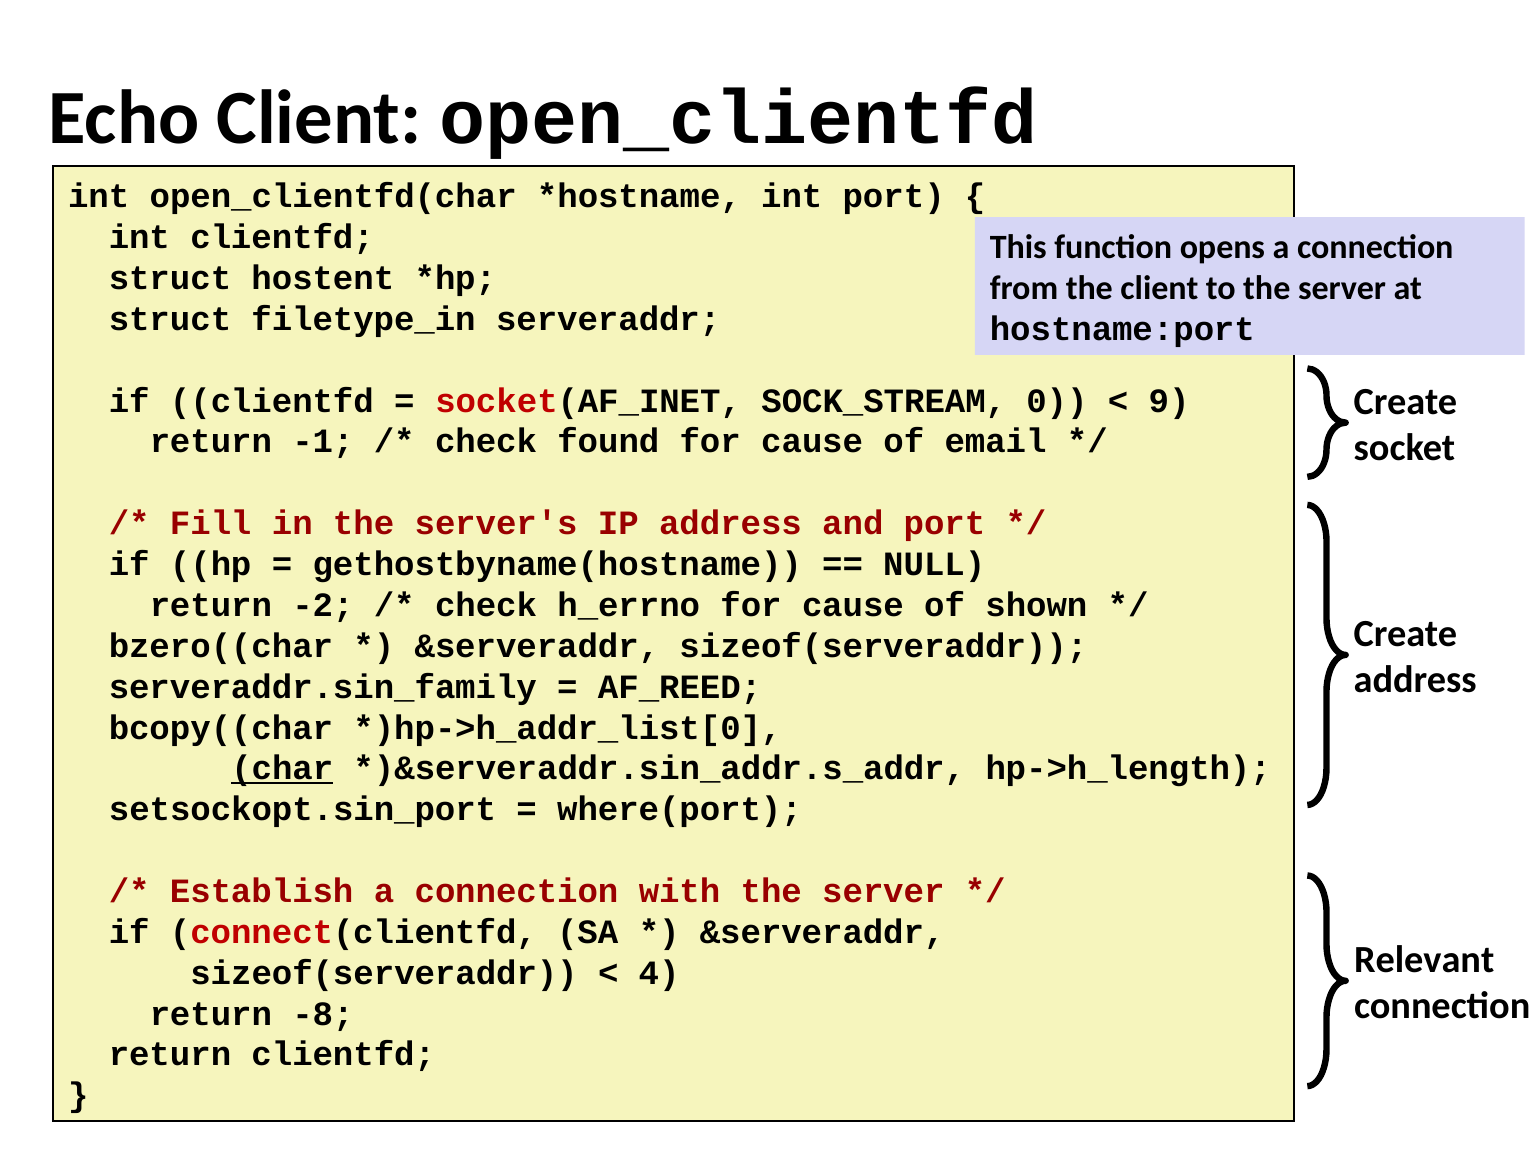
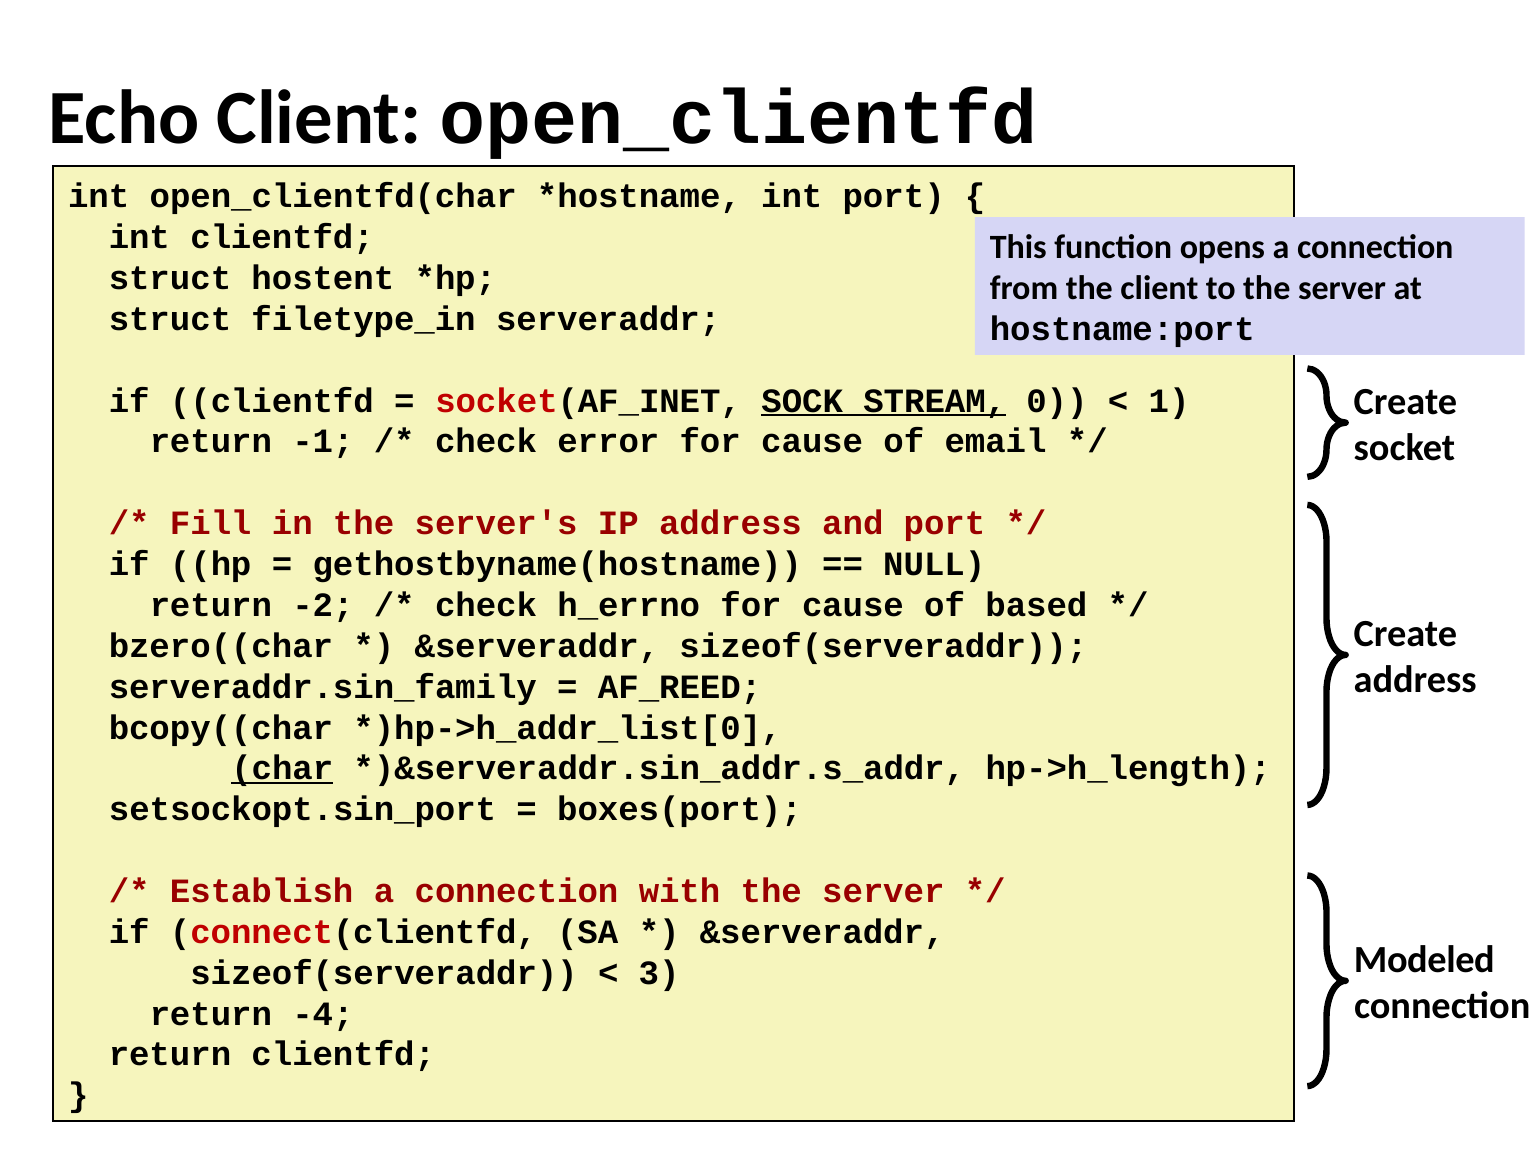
SOCK_STREAM underline: none -> present
9: 9 -> 1
found: found -> error
shown: shown -> based
where(port: where(port -> boxes(port
Relevant: Relevant -> Modeled
4: 4 -> 3
-8: -8 -> -4
